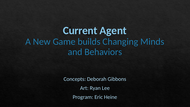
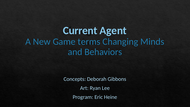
builds: builds -> terms
